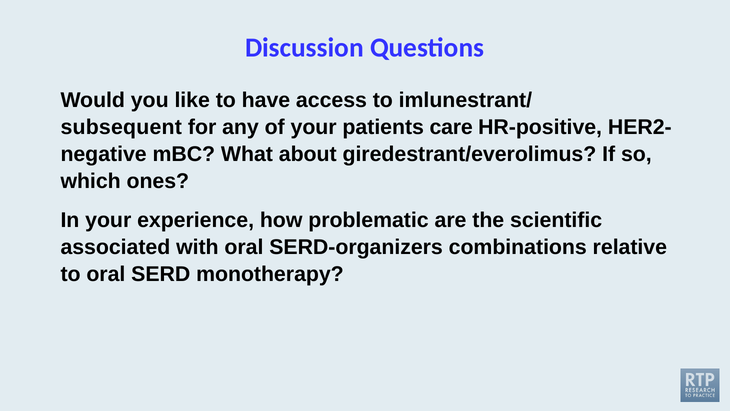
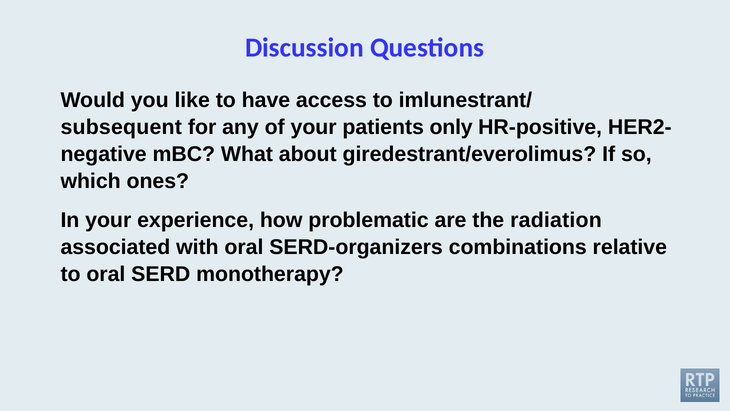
care: care -> only
scientific: scientific -> radiation
